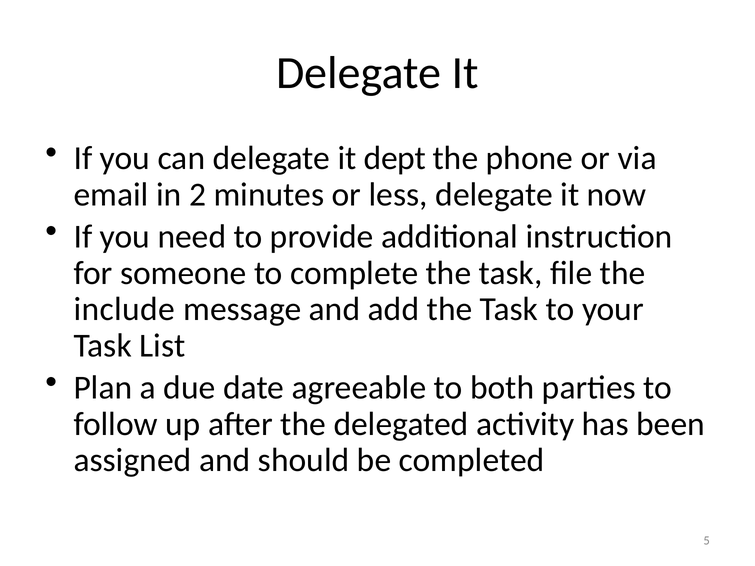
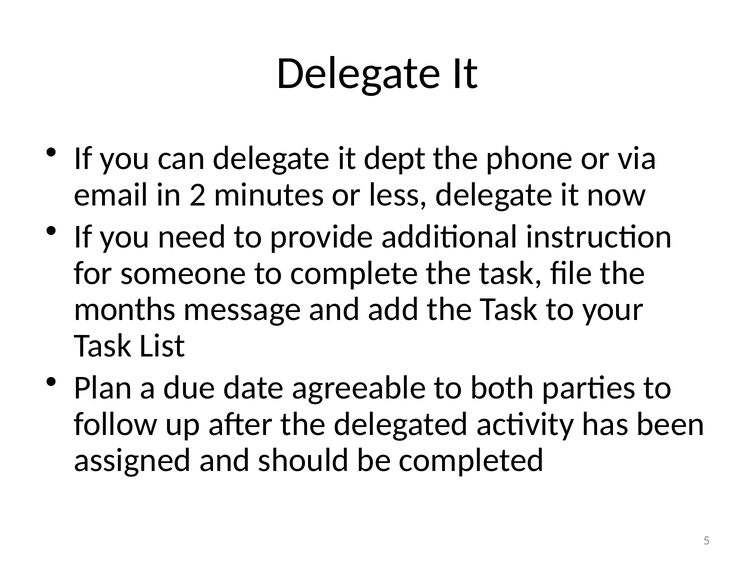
include: include -> months
